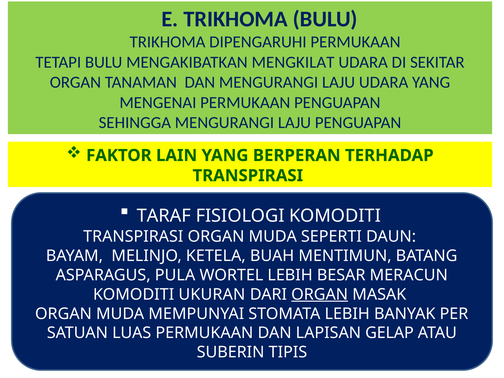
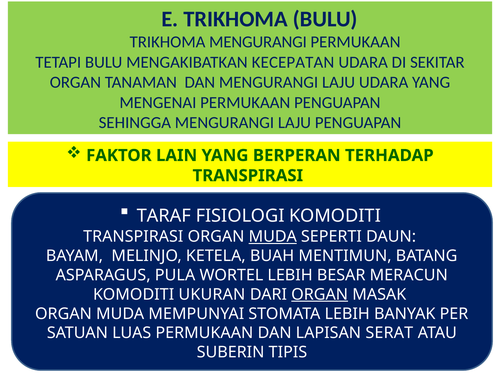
TRIKHOMA DIPENGARUHI: DIPENGARUHI -> MENGURANGI
MENGKILAT: MENGKILAT -> KECEPATAN
MUDA at (273, 236) underline: none -> present
GELAP: GELAP -> SERAT
